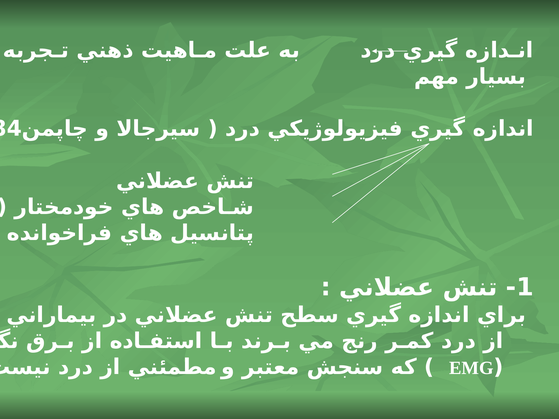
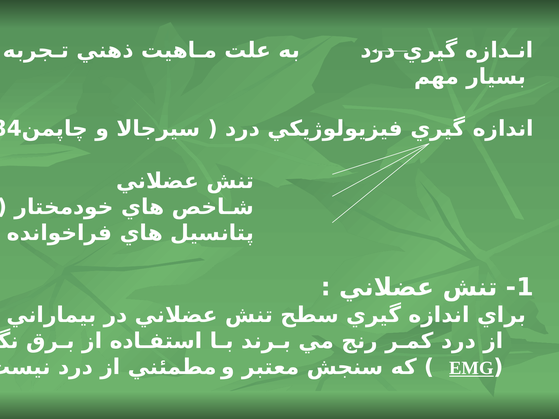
EMG underline: none -> present
